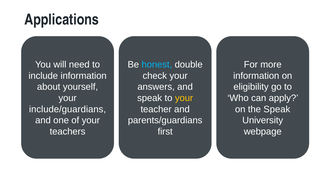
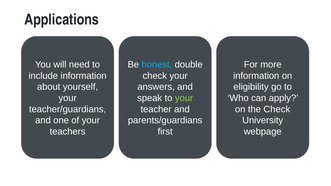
your at (184, 98) colour: yellow -> light green
include/guardians: include/guardians -> teacher/guardians
the Speak: Speak -> Check
